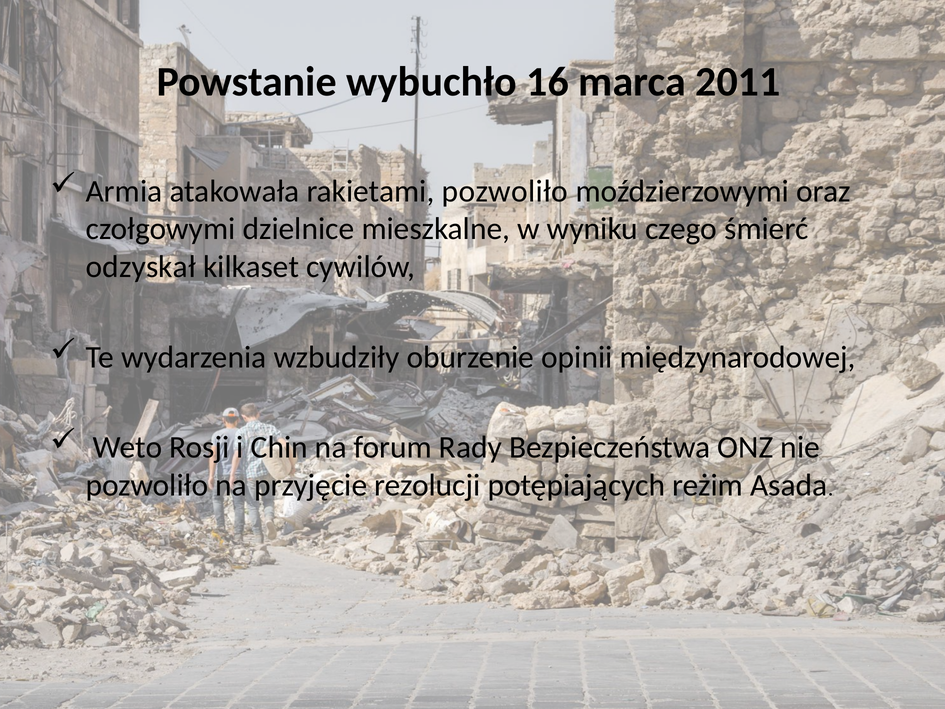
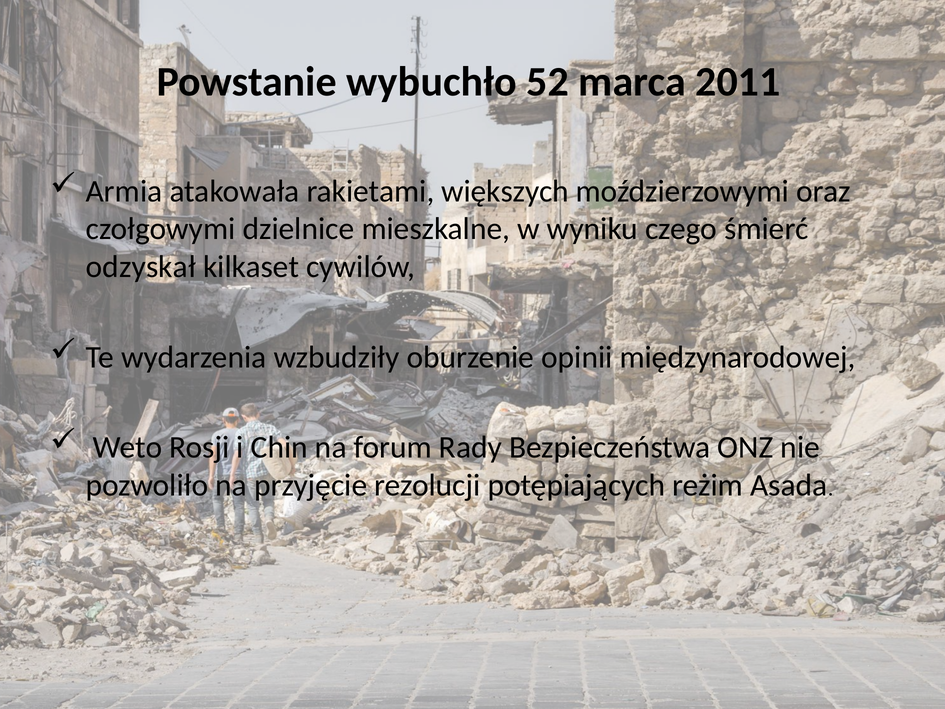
16: 16 -> 52
rakietami pozwoliło: pozwoliło -> większych
